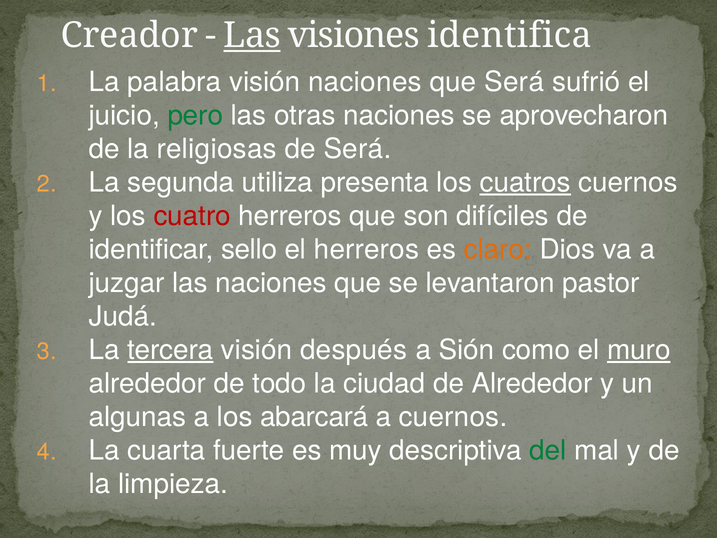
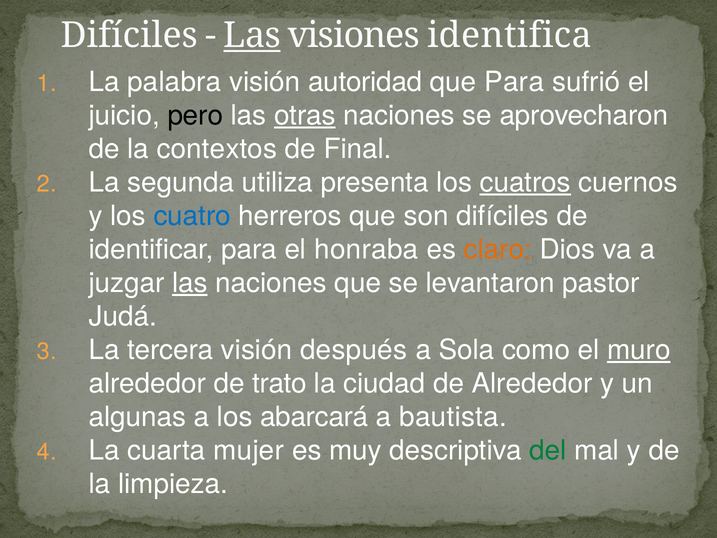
Creador at (129, 36): Creador -> Difíciles
visión naciones: naciones -> autoridad
que Será: Será -> Para
pero colour: green -> black
otras underline: none -> present
religiosas: religiosas -> contextos
de Será: Será -> Final
cuatro colour: red -> blue
identificar sello: sello -> para
el herreros: herreros -> honraba
las at (190, 283) underline: none -> present
tercera underline: present -> none
Sión: Sión -> Sola
todo: todo -> trato
a cuernos: cuernos -> bautista
fuerte: fuerte -> mujer
